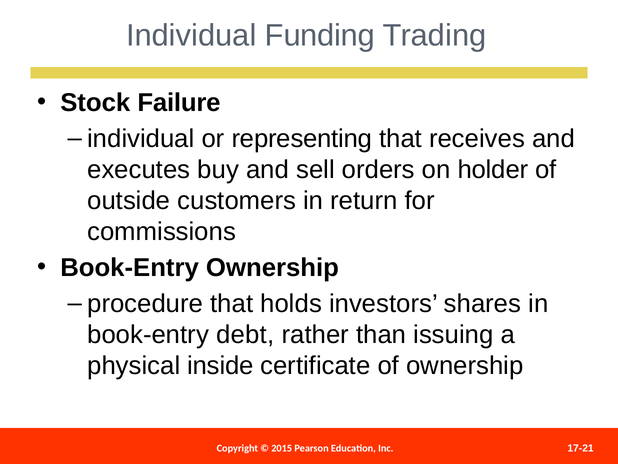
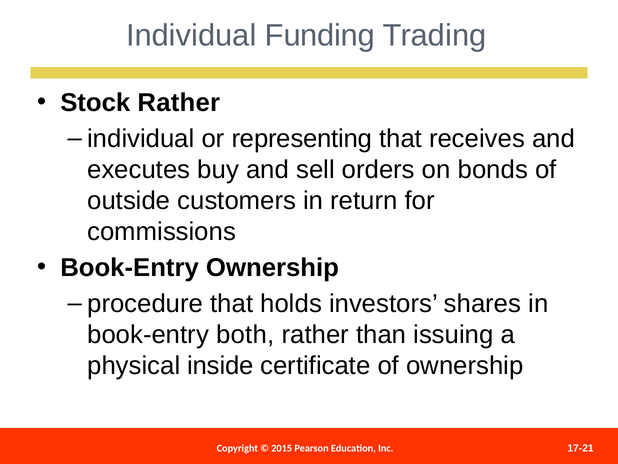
Stock Failure: Failure -> Rather
holder: holder -> bonds
debt: debt -> both
